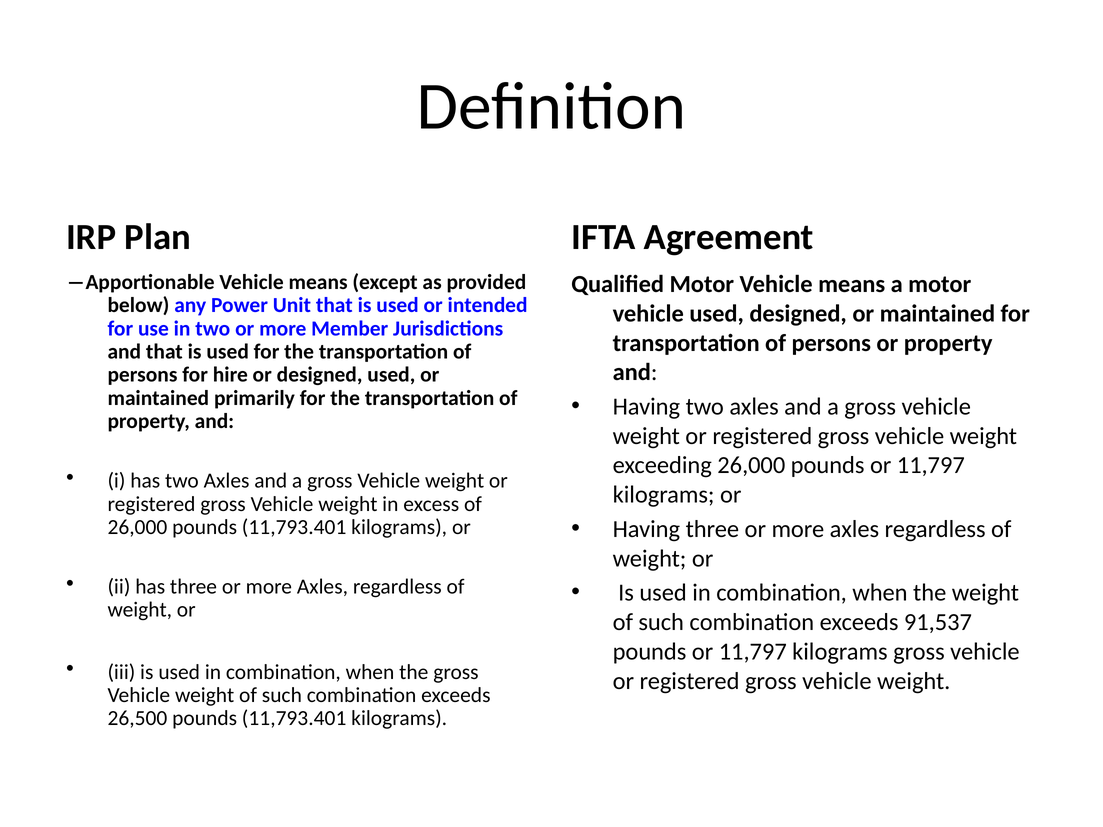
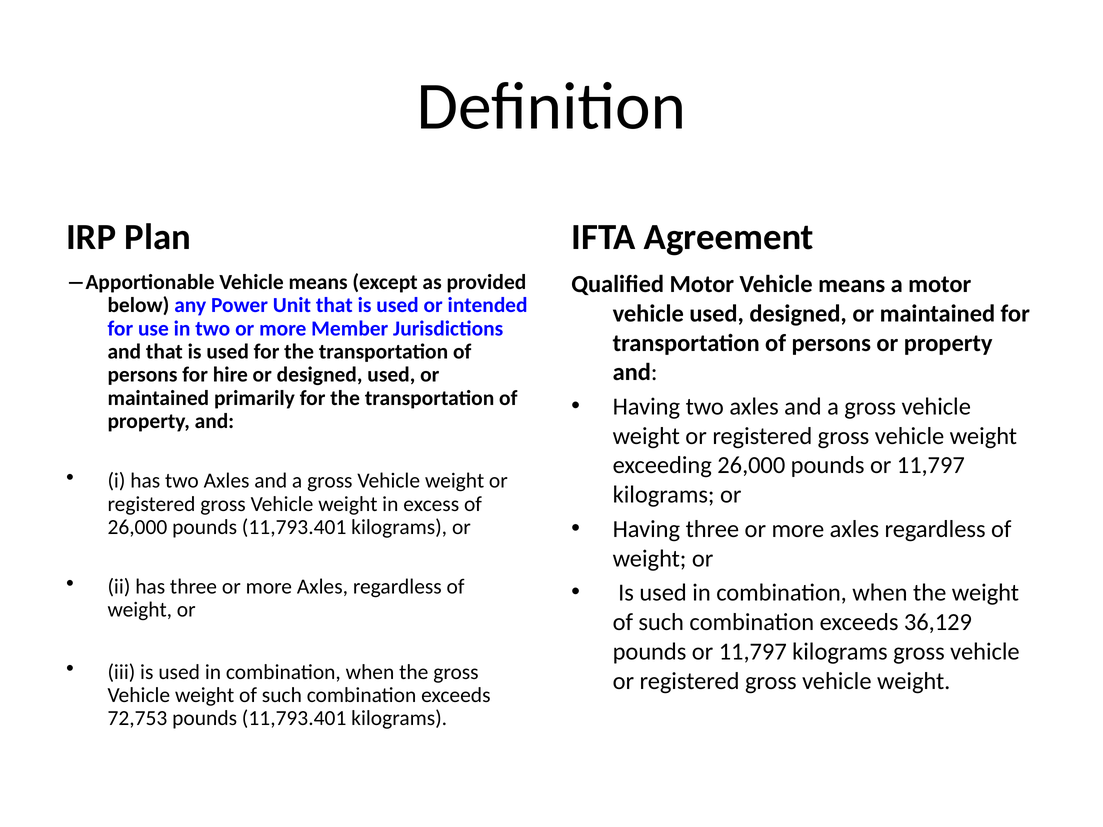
91,537: 91,537 -> 36,129
26,500: 26,500 -> 72,753
